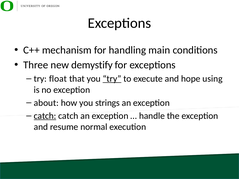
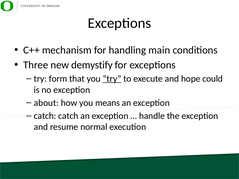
float: float -> form
using: using -> could
strings: strings -> means
catch at (45, 116) underline: present -> none
